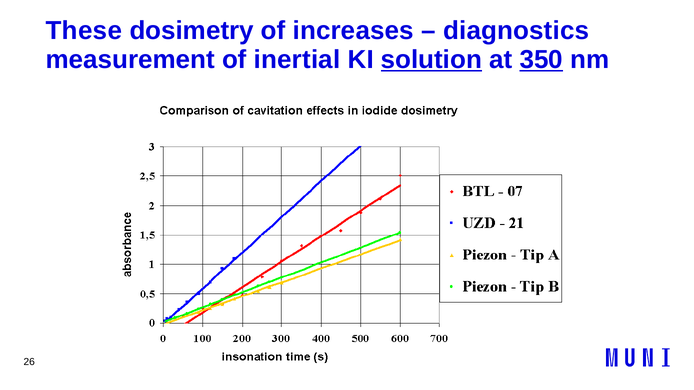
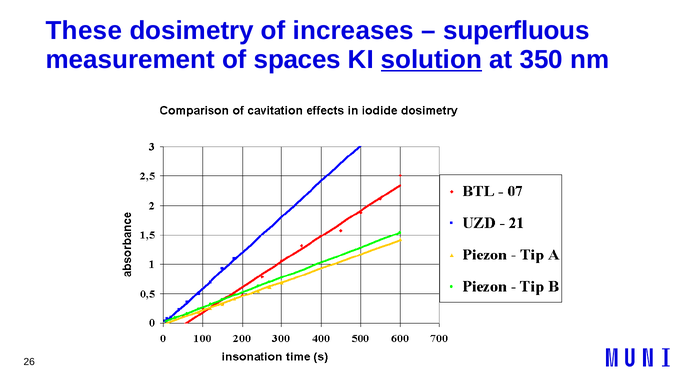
diagnostics: diagnostics -> superfluous
inertial: inertial -> spaces
350 underline: present -> none
